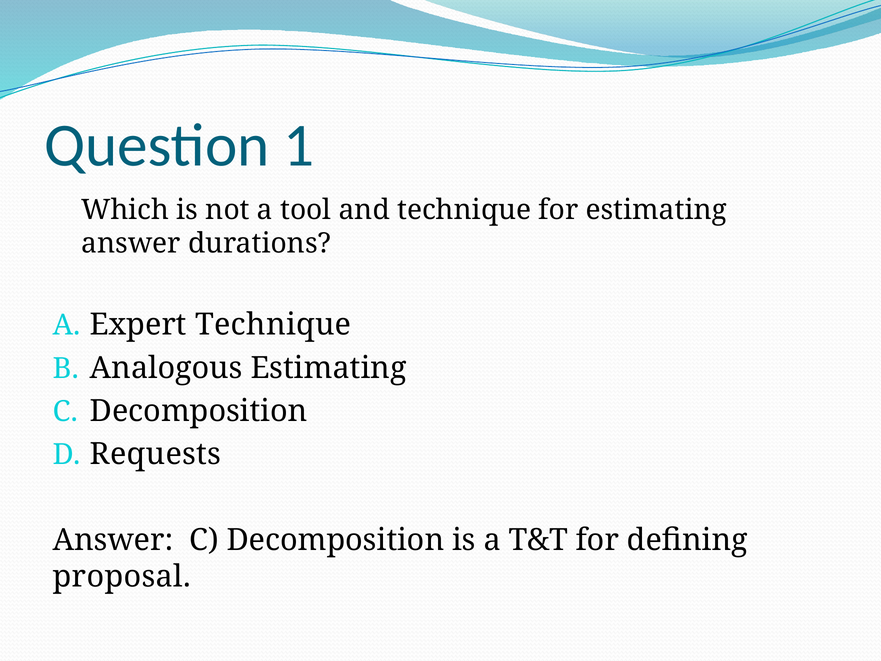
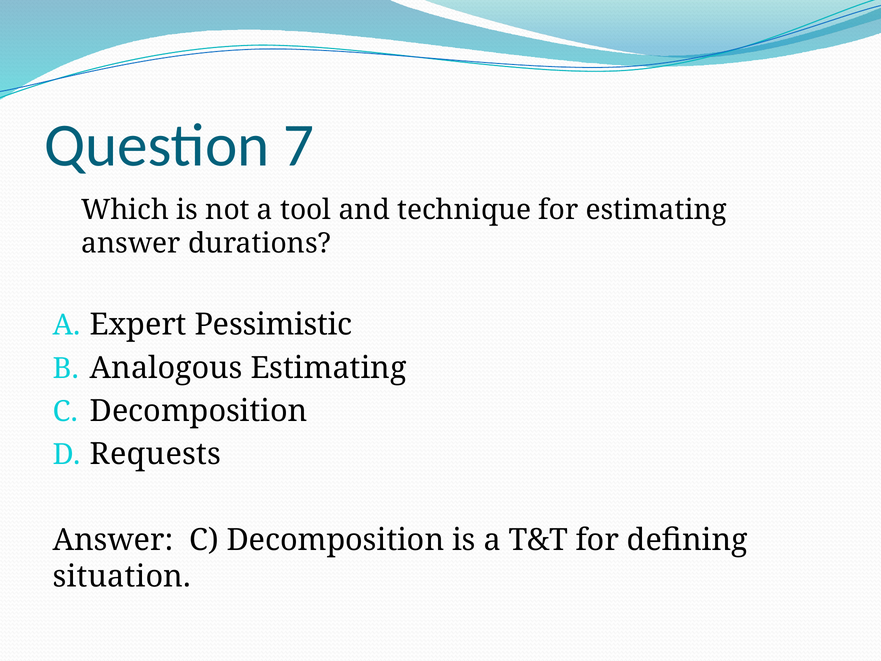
1: 1 -> 7
Expert Technique: Technique -> Pessimistic
proposal: proposal -> situation
